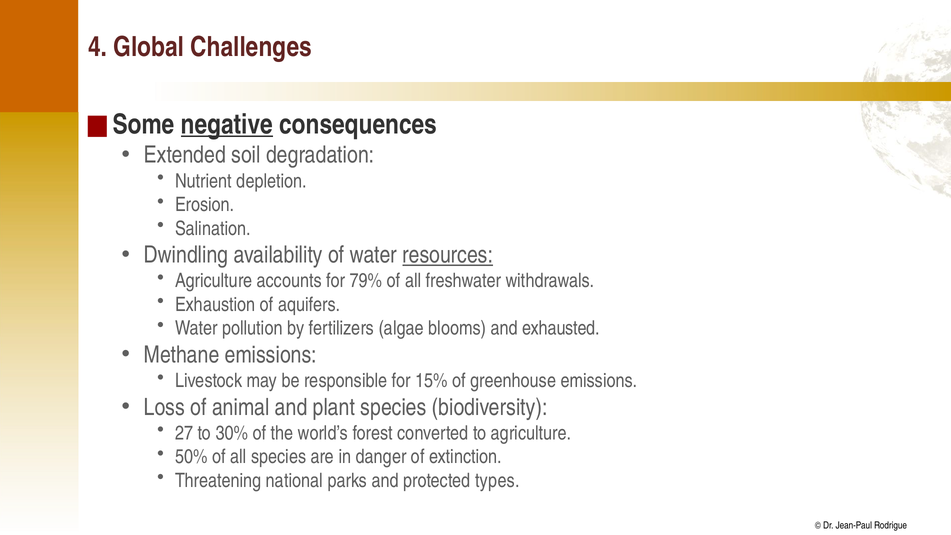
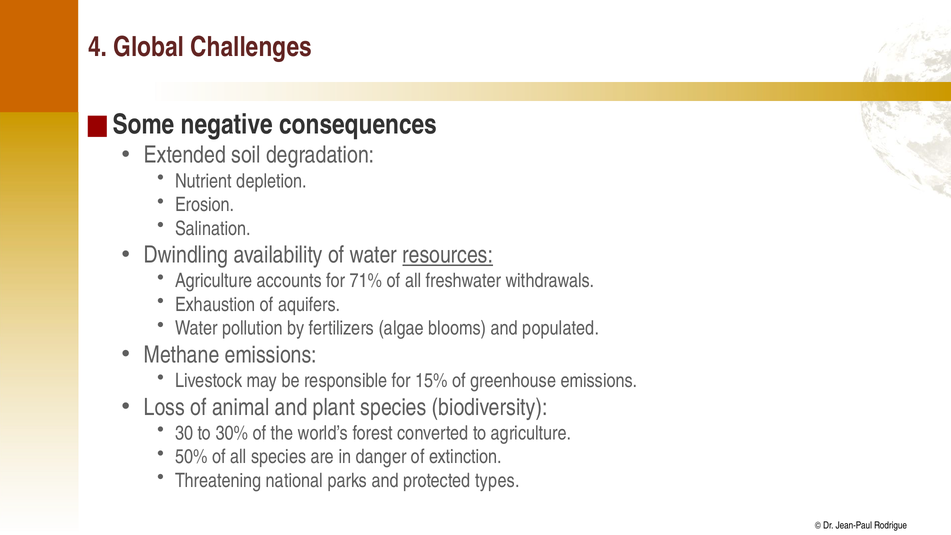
negative underline: present -> none
79%: 79% -> 71%
exhausted: exhausted -> populated
27: 27 -> 30
